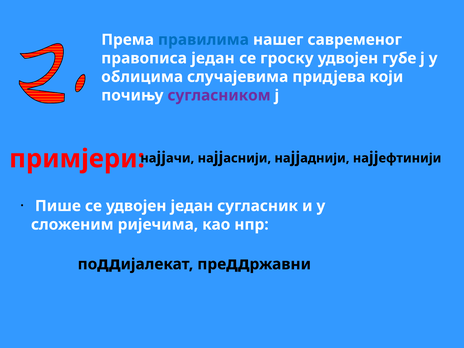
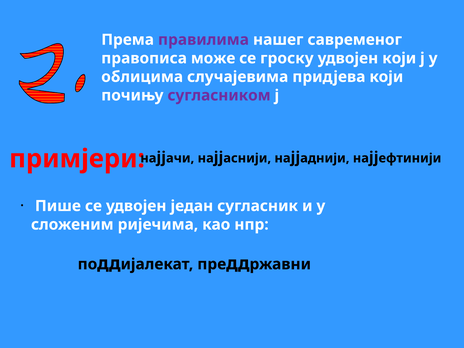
правилима colour: blue -> purple
правописа један: један -> може
удвојен губе: губе -> који
